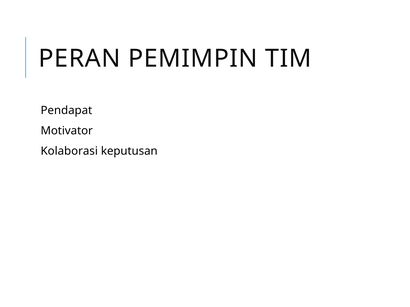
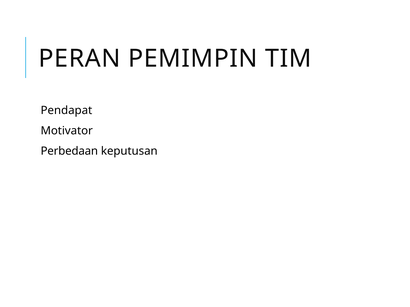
Kolaborasi: Kolaborasi -> Perbedaan
